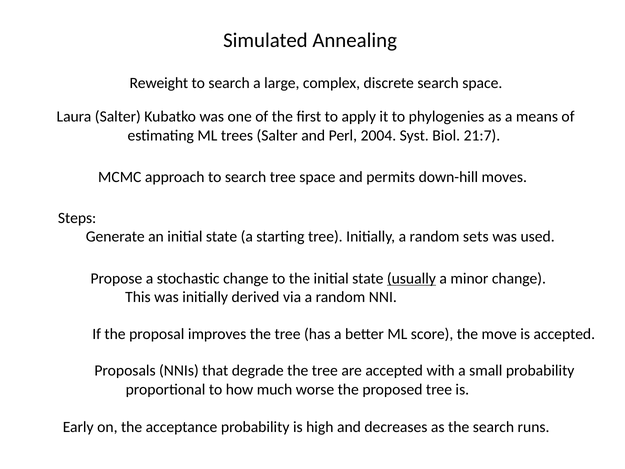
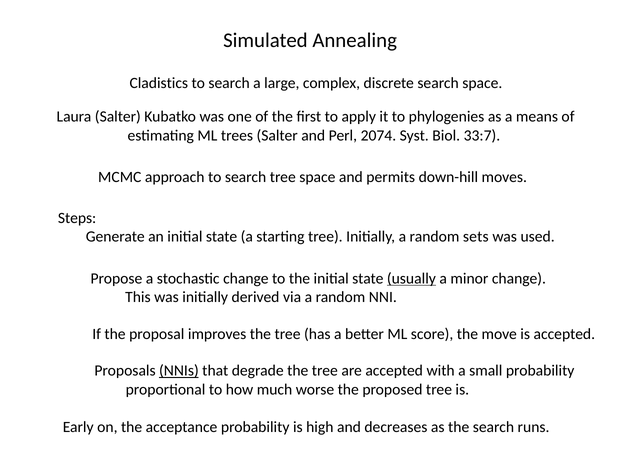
Reweight: Reweight -> Cladistics
2004: 2004 -> 2074
21:7: 21:7 -> 33:7
NNIs underline: none -> present
